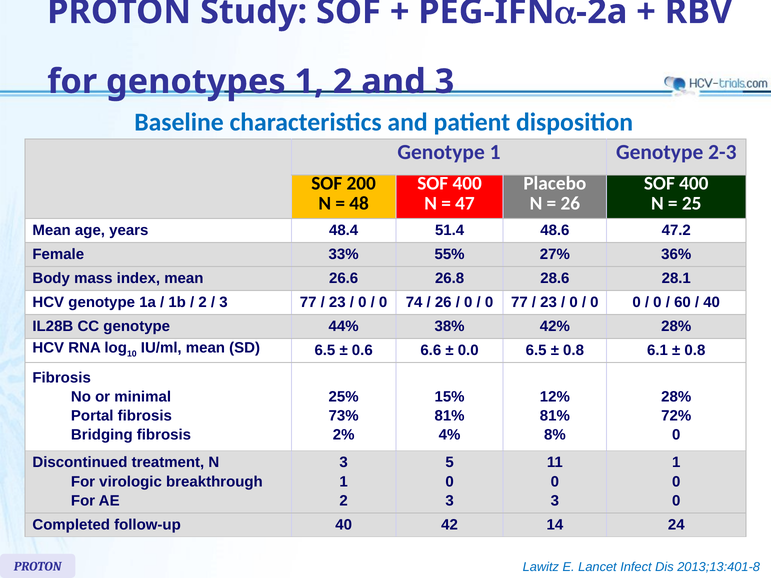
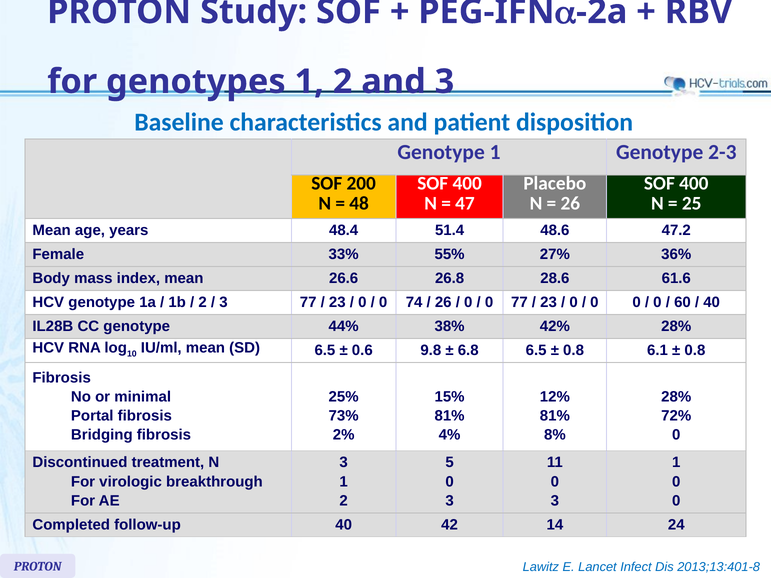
28.1: 28.1 -> 61.6
6.6: 6.6 -> 9.8
0.0: 0.0 -> 6.8
